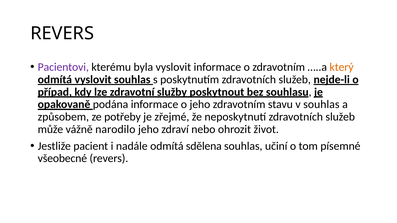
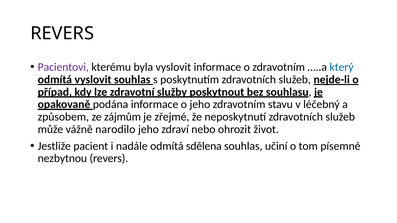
který colour: orange -> blue
v souhlas: souhlas -> léčebný
potřeby: potřeby -> zájmům
všeobecné: všeobecné -> nezbytnou
